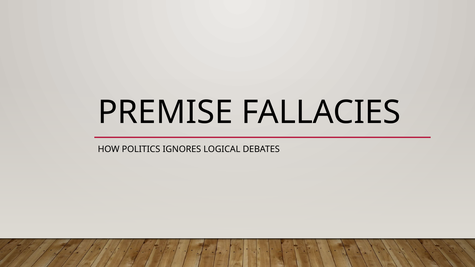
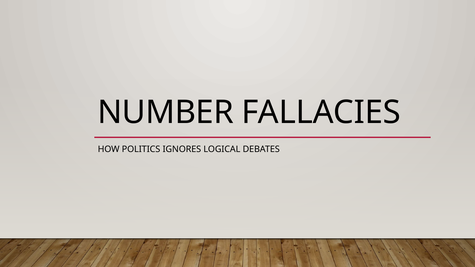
PREMISE: PREMISE -> NUMBER
